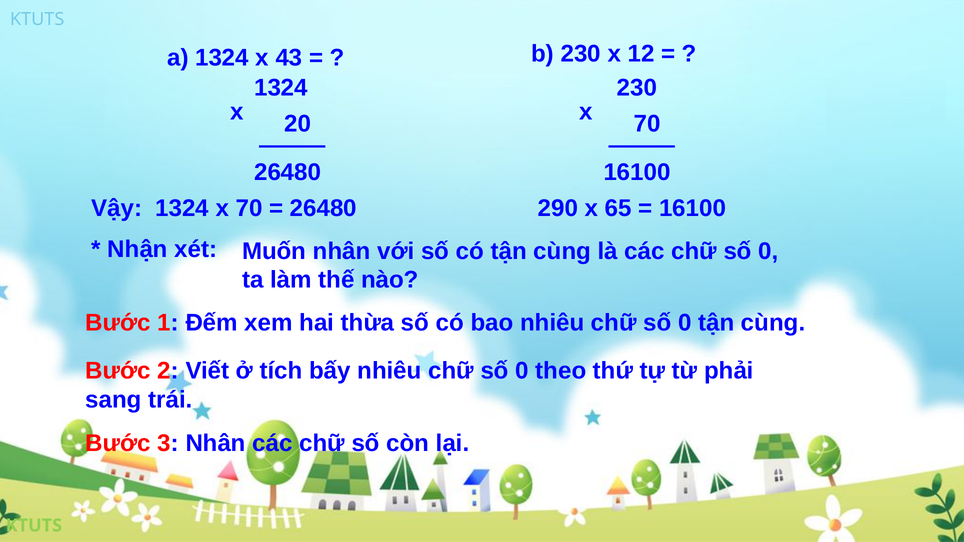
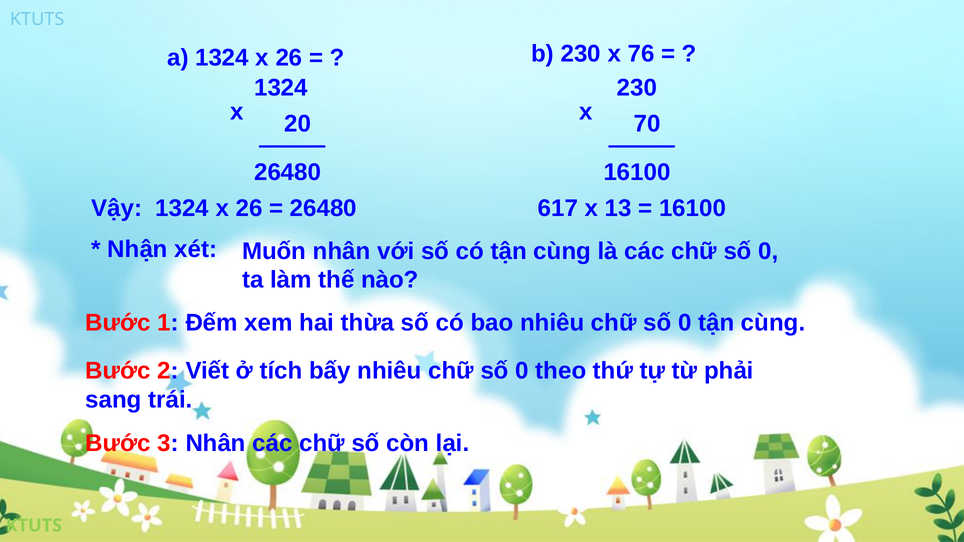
a 1324 x 43: 43 -> 26
12: 12 -> 76
Vậy 1324 x 70: 70 -> 26
290: 290 -> 617
65: 65 -> 13
